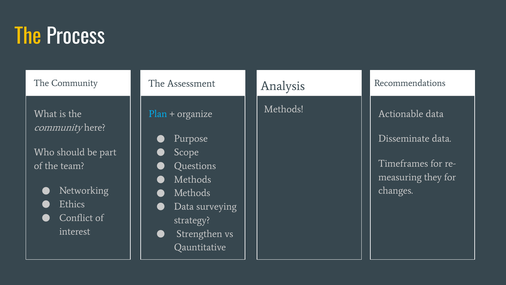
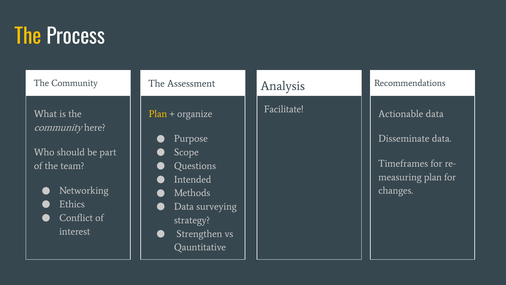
Methods at (284, 109): Methods -> Facilitate
Plan at (158, 114) colour: light blue -> yellow
they at (433, 177): they -> plan
Methods at (193, 179): Methods -> Intended
